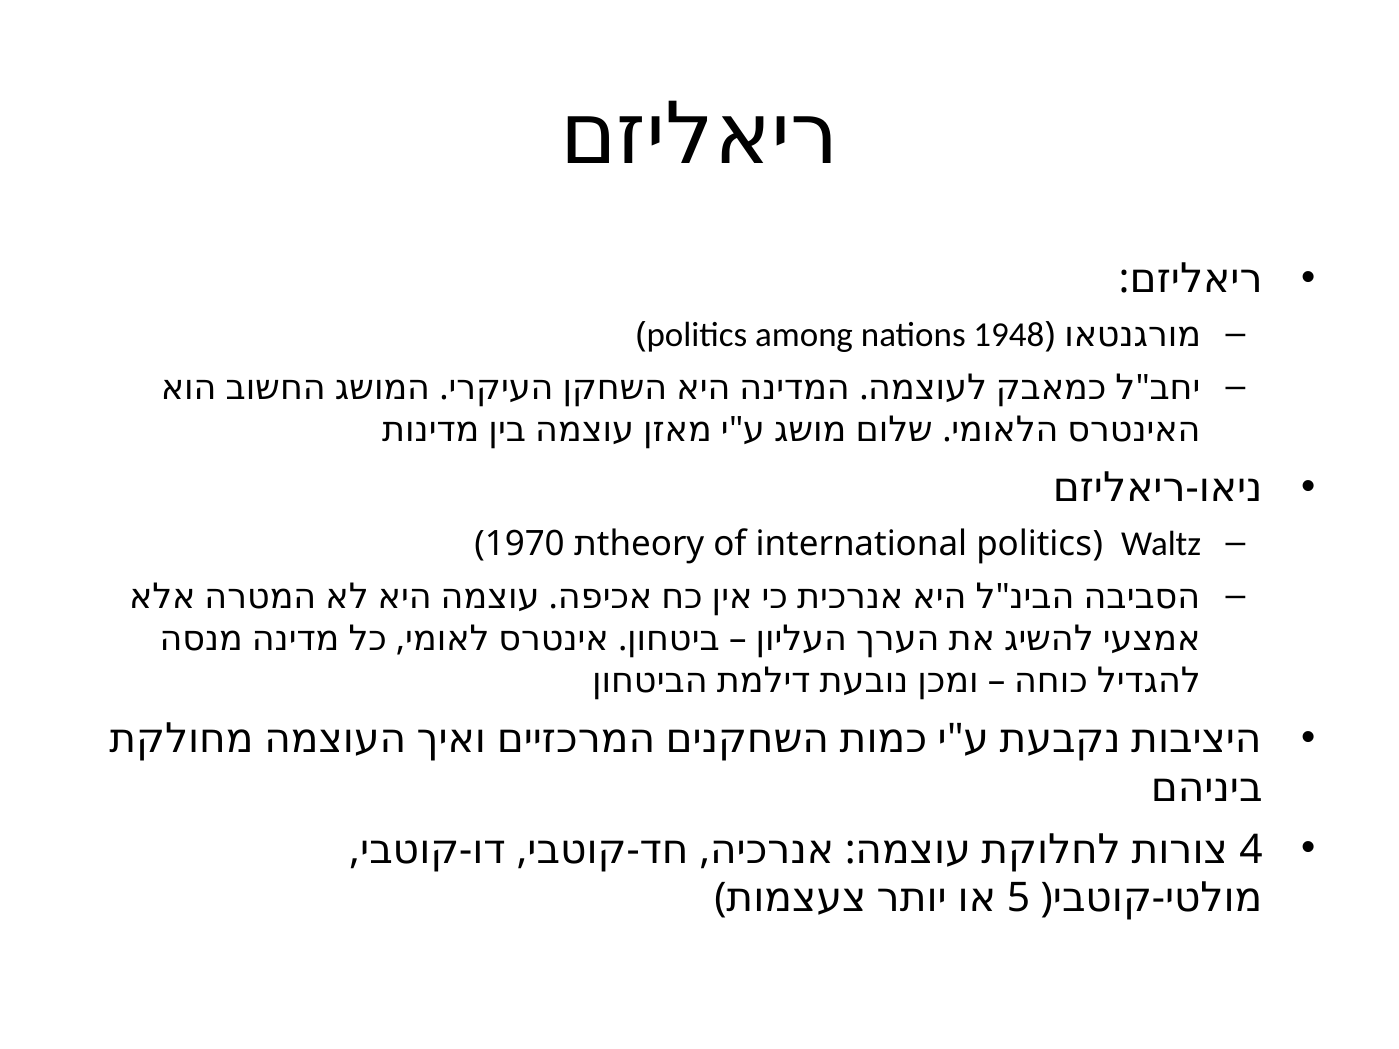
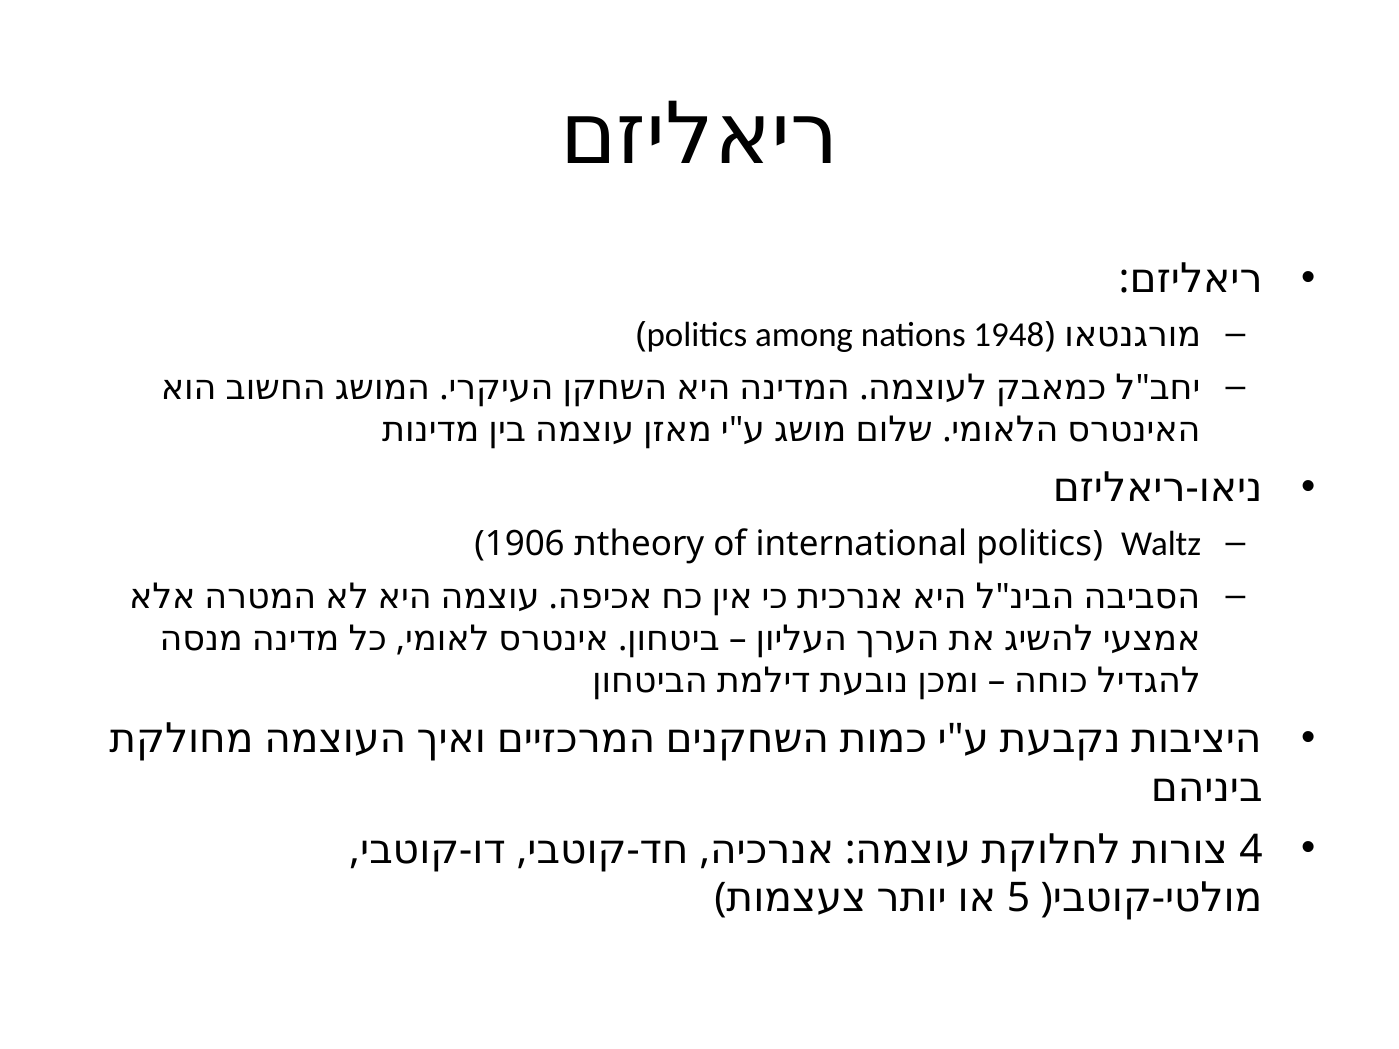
1970: 1970 -> 1906
